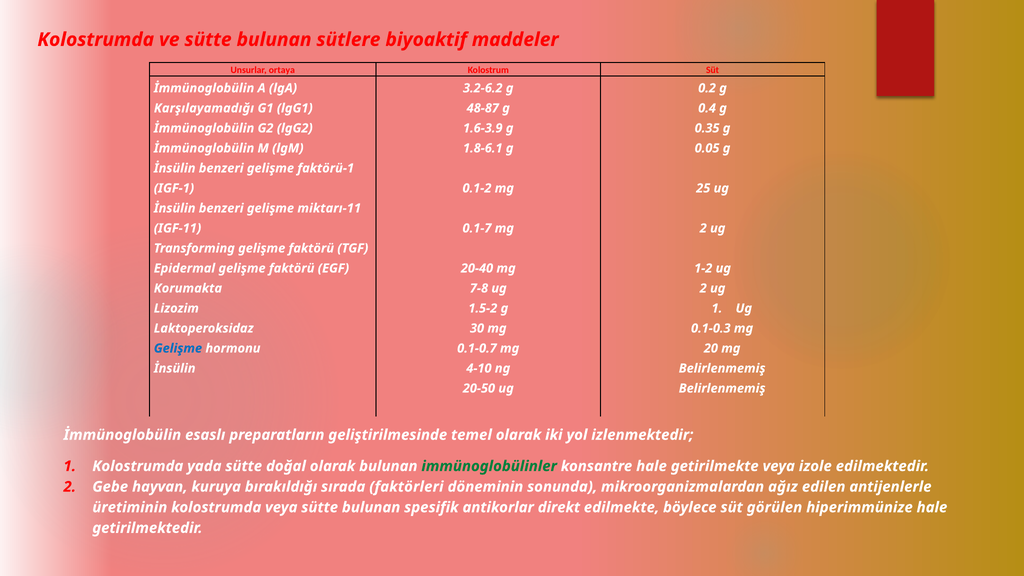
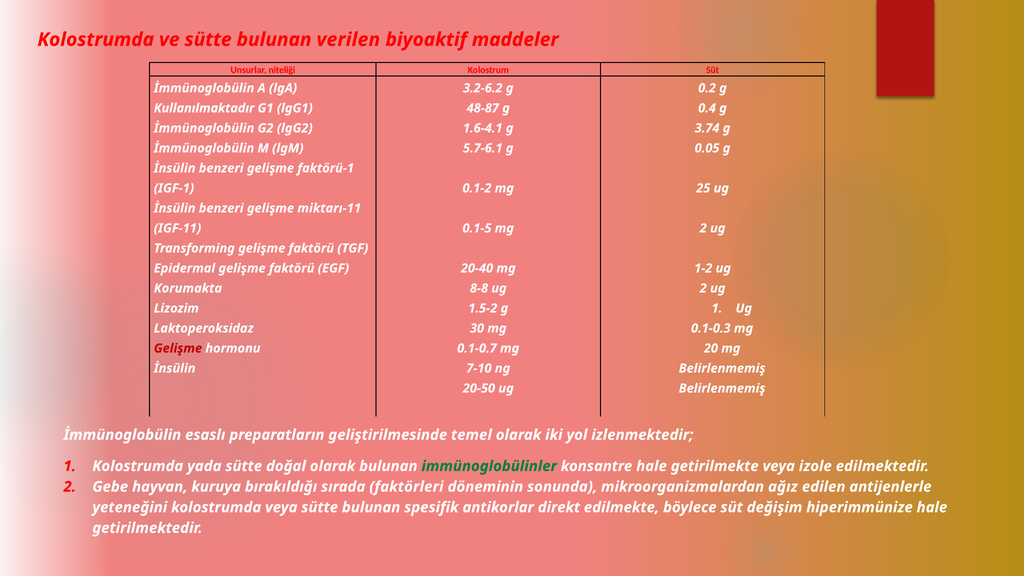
sütlere: sütlere -> verilen
ortaya: ortaya -> niteliği
Karşılayamadığı: Karşılayamadığı -> Kullanılmaktadır
1.6-3.9: 1.6-3.9 -> 1.6-4.1
0.35: 0.35 -> 3.74
1.8-6.1: 1.8-6.1 -> 5.7-6.1
0.1-7: 0.1-7 -> 0.1-5
7-8: 7-8 -> 8-8
Gelişme at (178, 348) colour: blue -> red
4-10: 4-10 -> 7-10
üretiminin: üretiminin -> yeteneğini
görülen: görülen -> değişim
